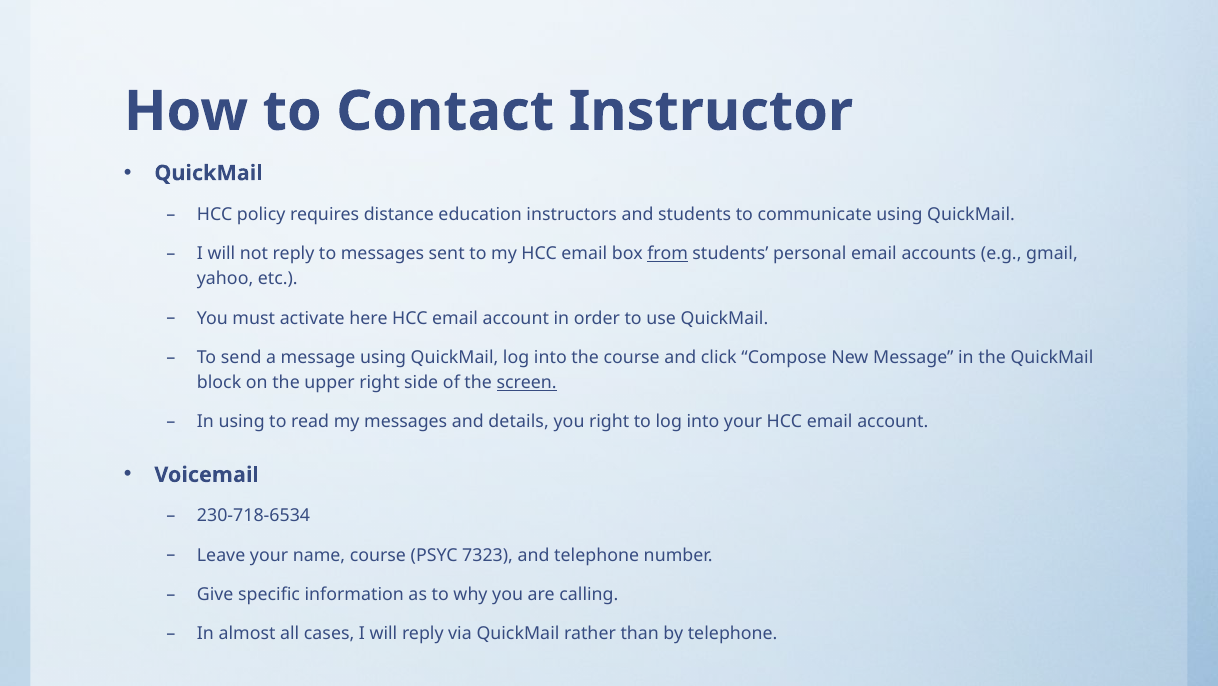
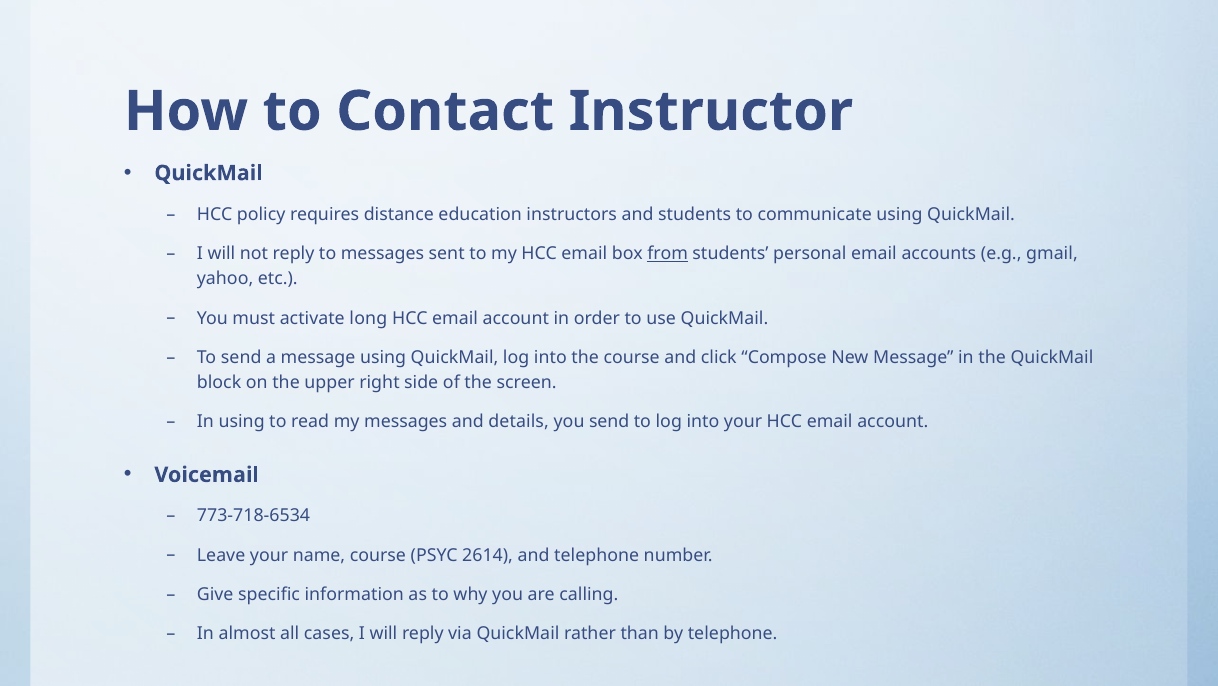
here: here -> long
screen underline: present -> none
you right: right -> send
230-718-6534: 230-718-6534 -> 773-718-6534
7323: 7323 -> 2614
